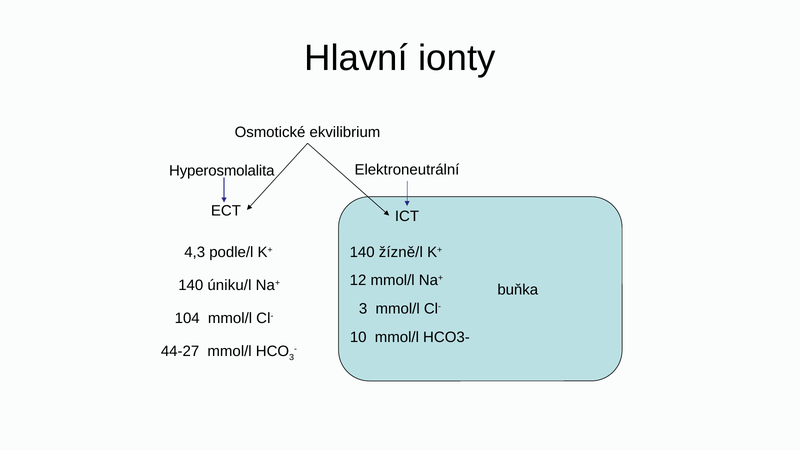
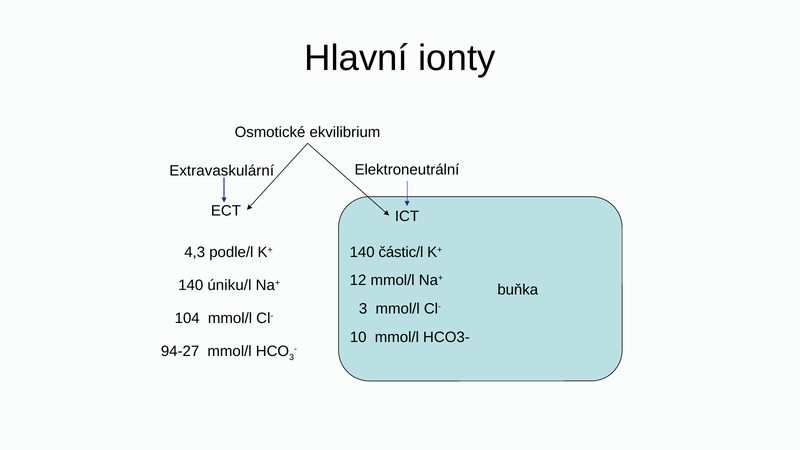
Hyperosmolalita: Hyperosmolalita -> Extravaskulární
žízně/l: žízně/l -> částic/l
44-27: 44-27 -> 94-27
